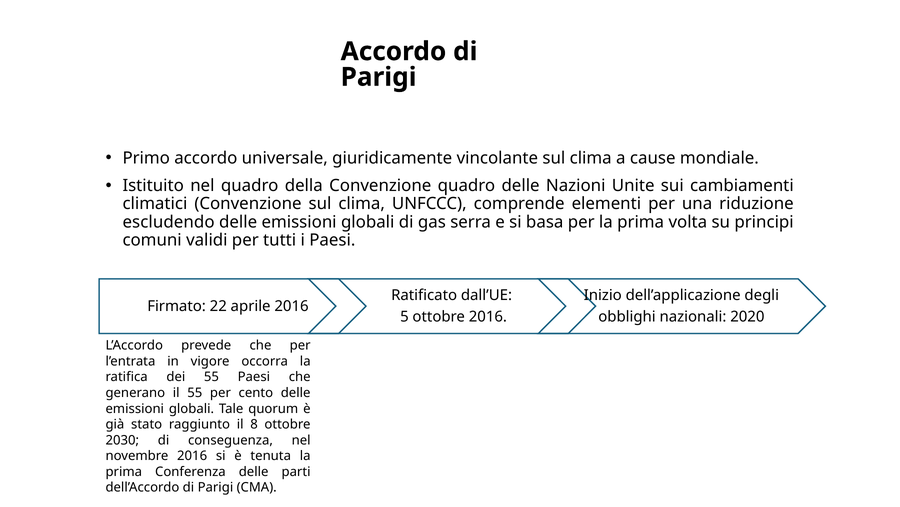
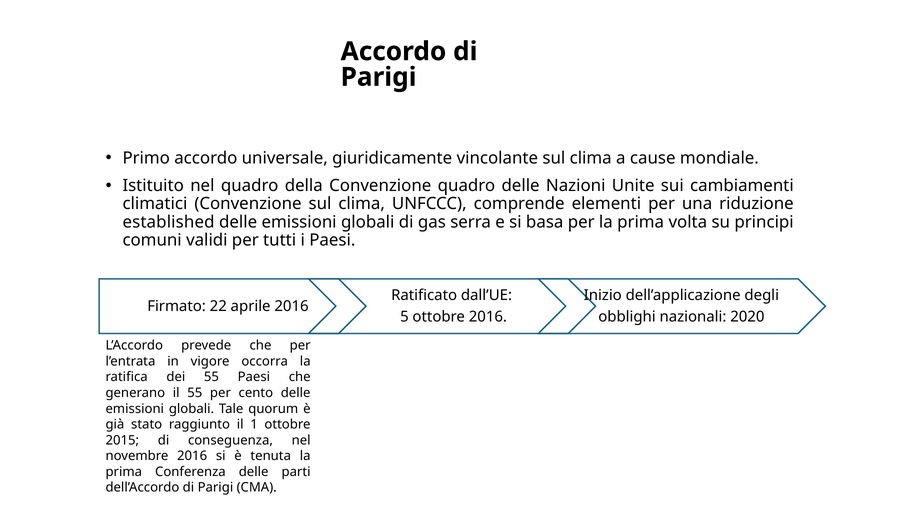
escludendo: escludendo -> established
8: 8 -> 1
2030: 2030 -> 2015
